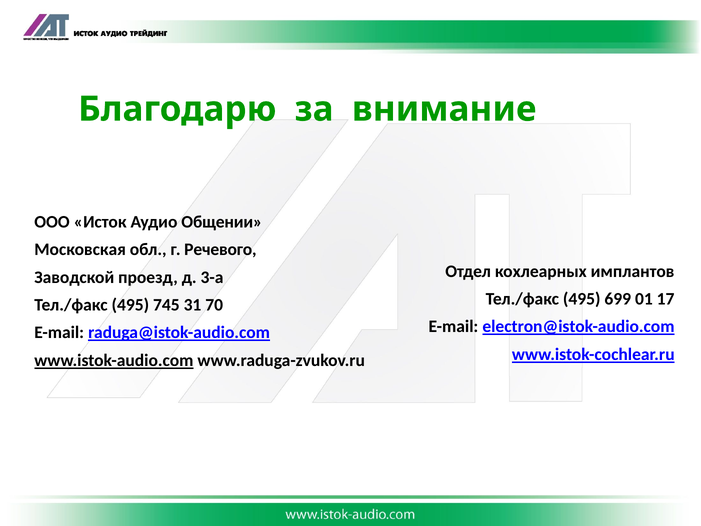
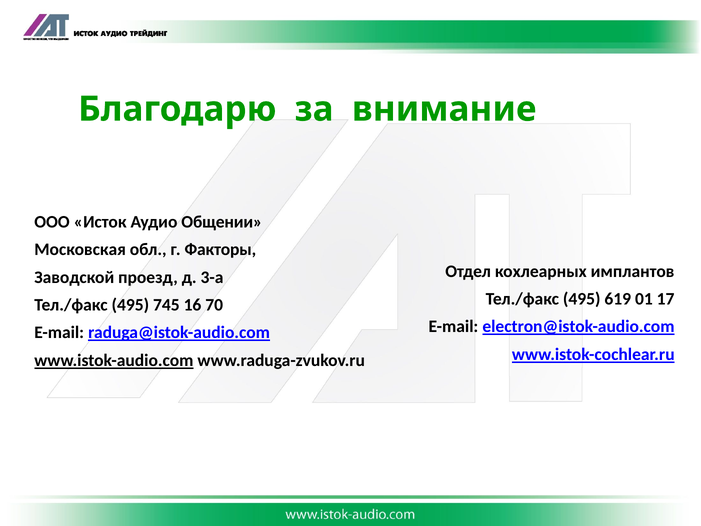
Речевого: Речевого -> Факторы
699: 699 -> 619
31: 31 -> 16
